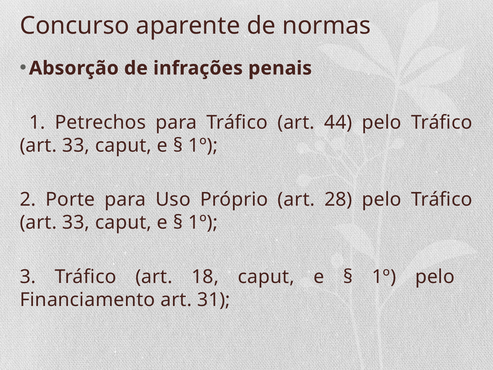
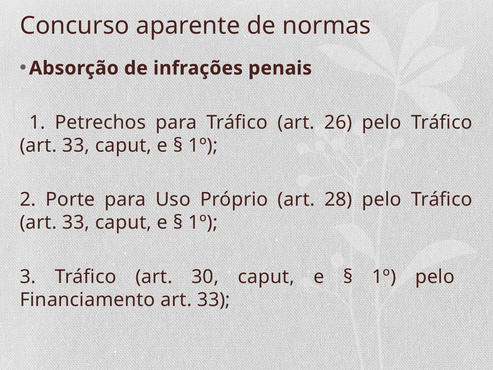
44: 44 -> 26
18: 18 -> 30
Financiamento art 31: 31 -> 33
